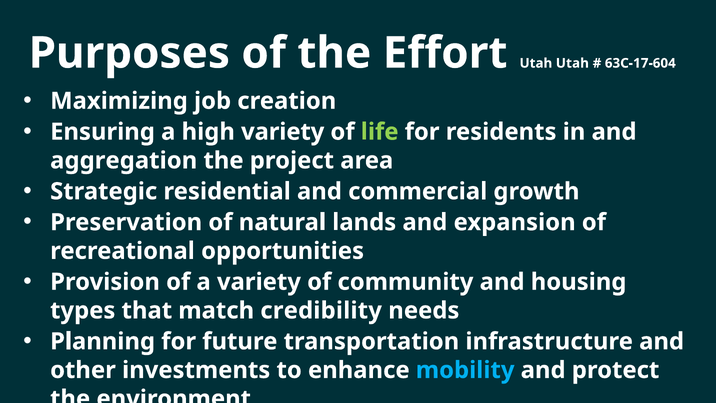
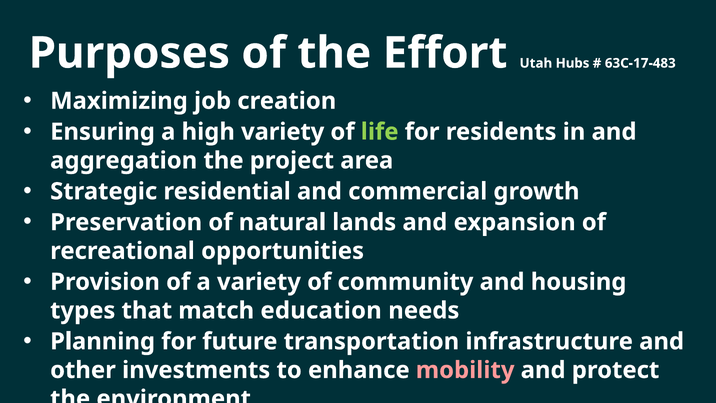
Utah Utah: Utah -> Hubs
63C-17-604: 63C-17-604 -> 63C-17-483
credibility: credibility -> education
mobility colour: light blue -> pink
